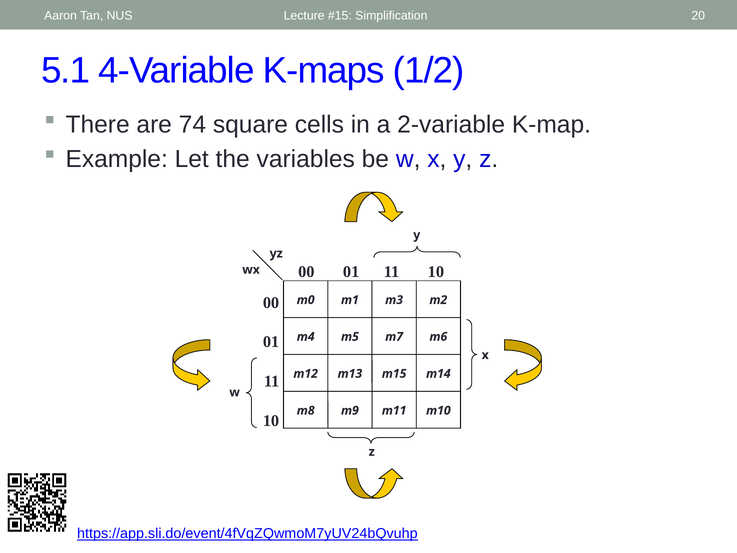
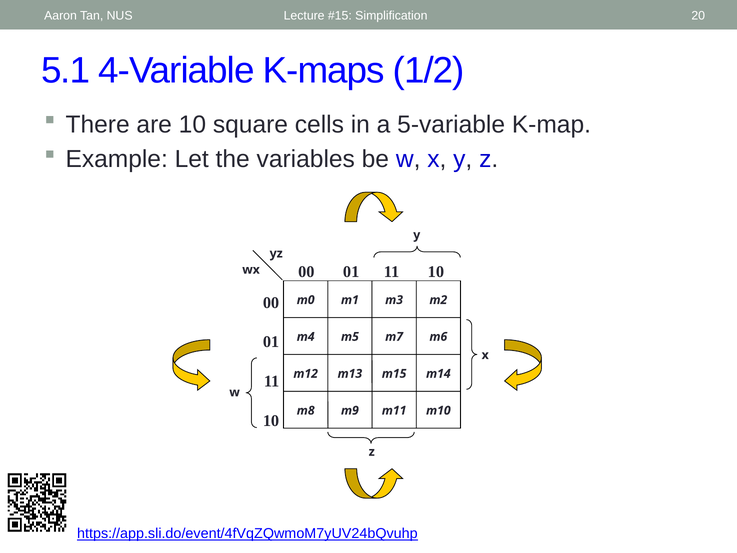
are 74: 74 -> 10
2-variable: 2-variable -> 5-variable
